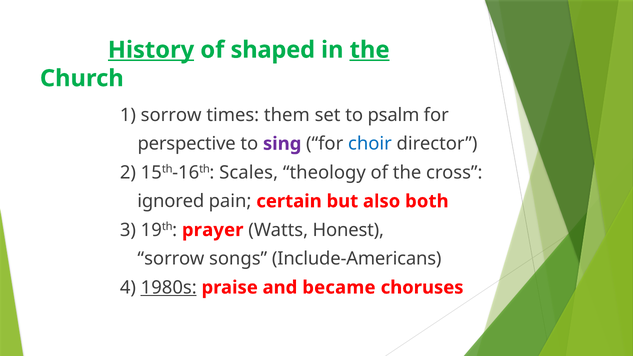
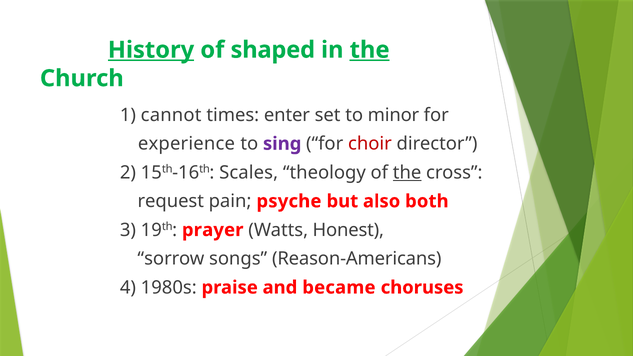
1 sorrow: sorrow -> cannot
them: them -> enter
psalm: psalm -> minor
perspective: perspective -> experience
choir colour: blue -> red
the at (407, 172) underline: none -> present
ignored: ignored -> request
certain: certain -> psyche
Include-Americans: Include-Americans -> Reason-Americans
1980s underline: present -> none
